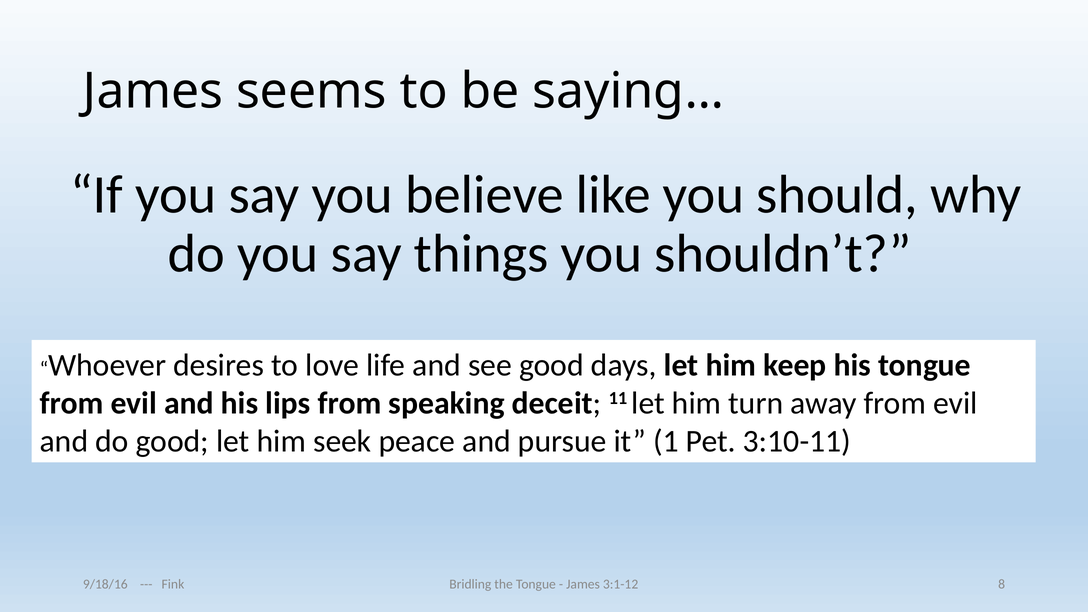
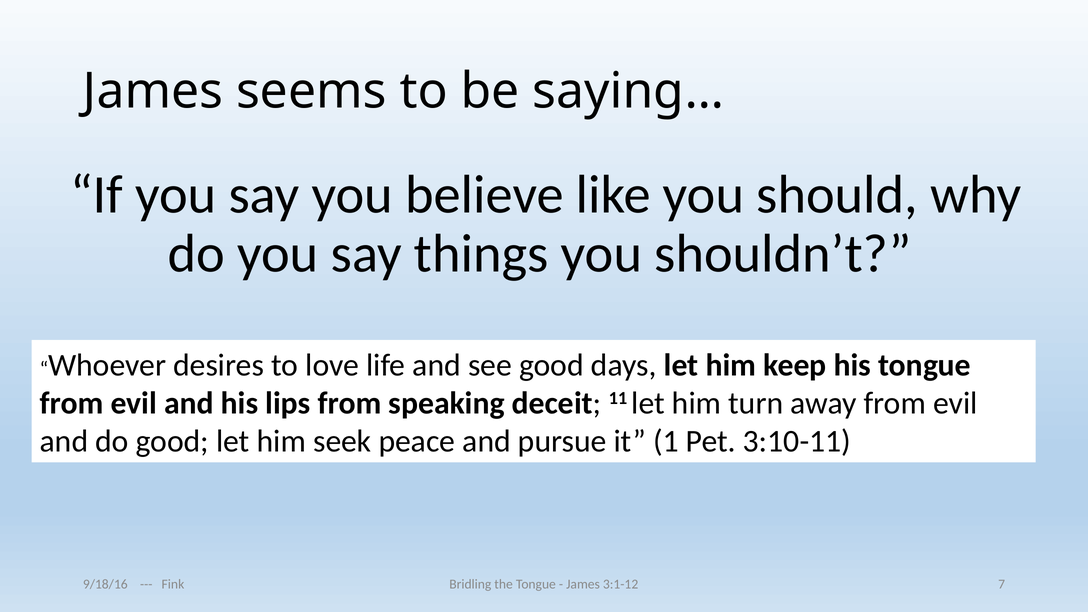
8: 8 -> 7
